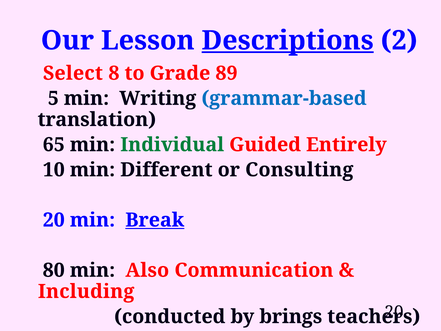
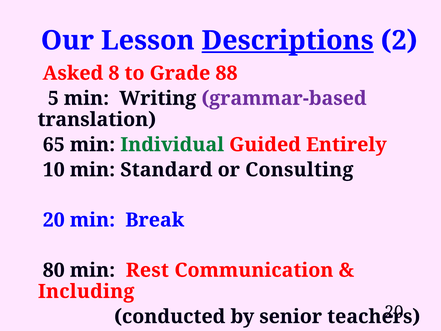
Select: Select -> Asked
89: 89 -> 88
grammar-based colour: blue -> purple
Different: Different -> Standard
Break underline: present -> none
Also: Also -> Rest
brings: brings -> senior
